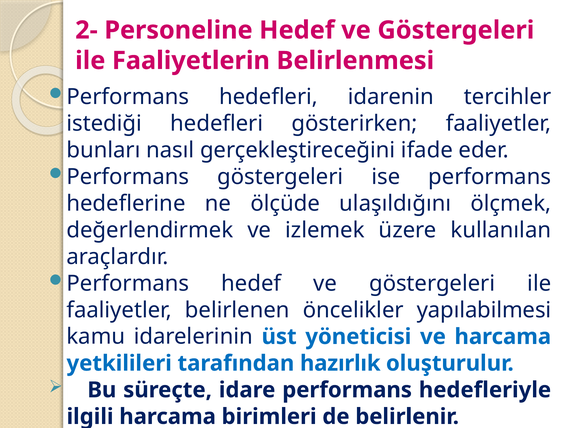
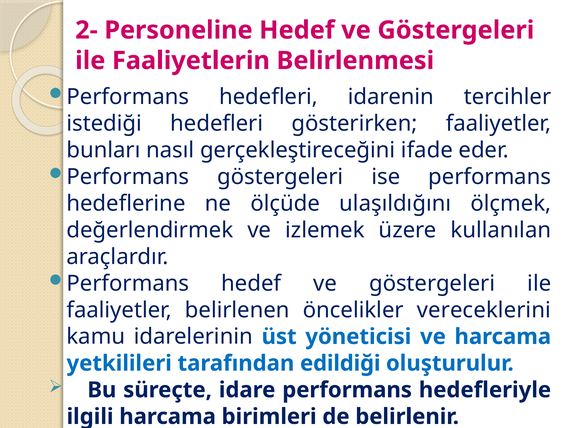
yapılabilmesi: yapılabilmesi -> vereceklerini
hazırlık: hazırlık -> edildiği
